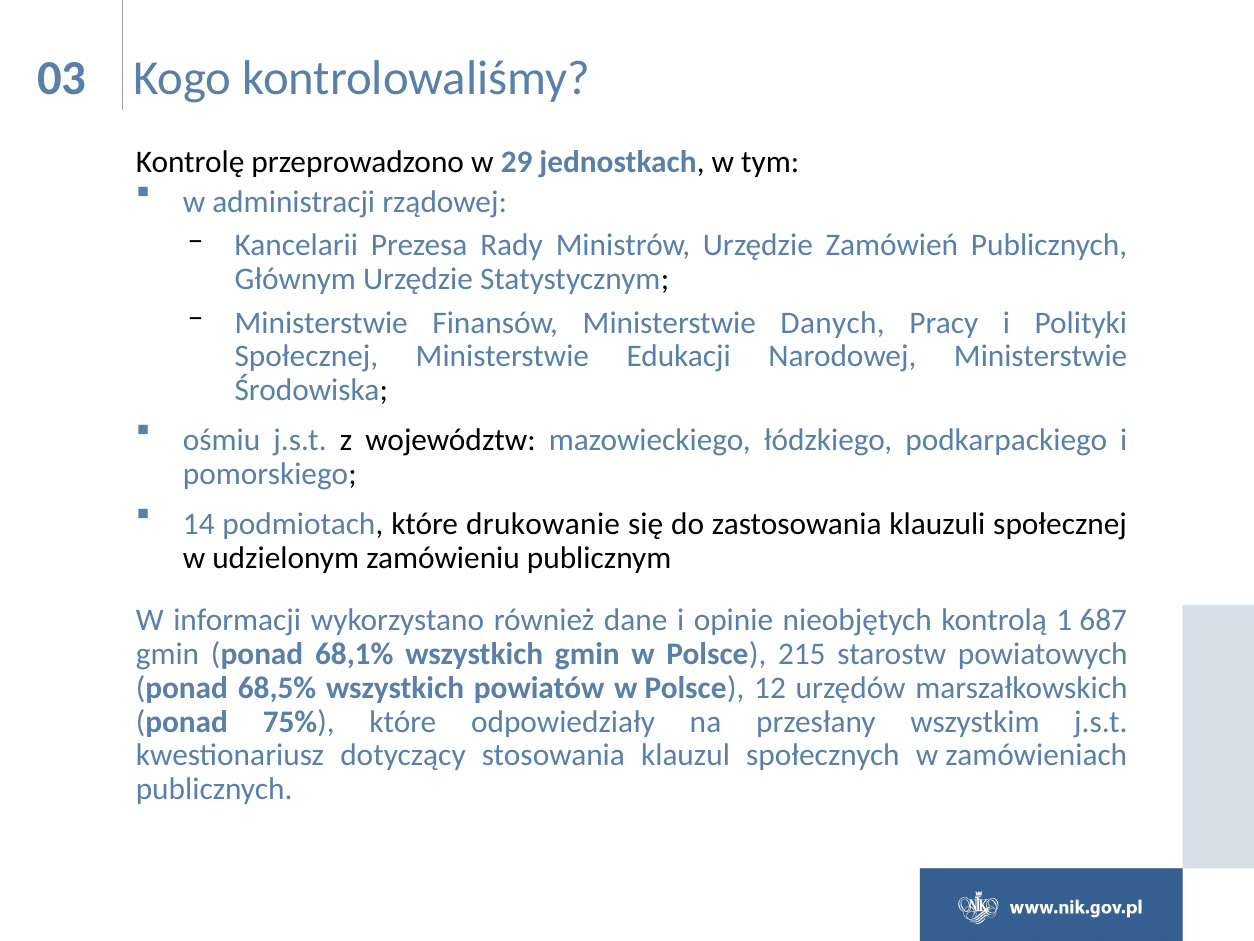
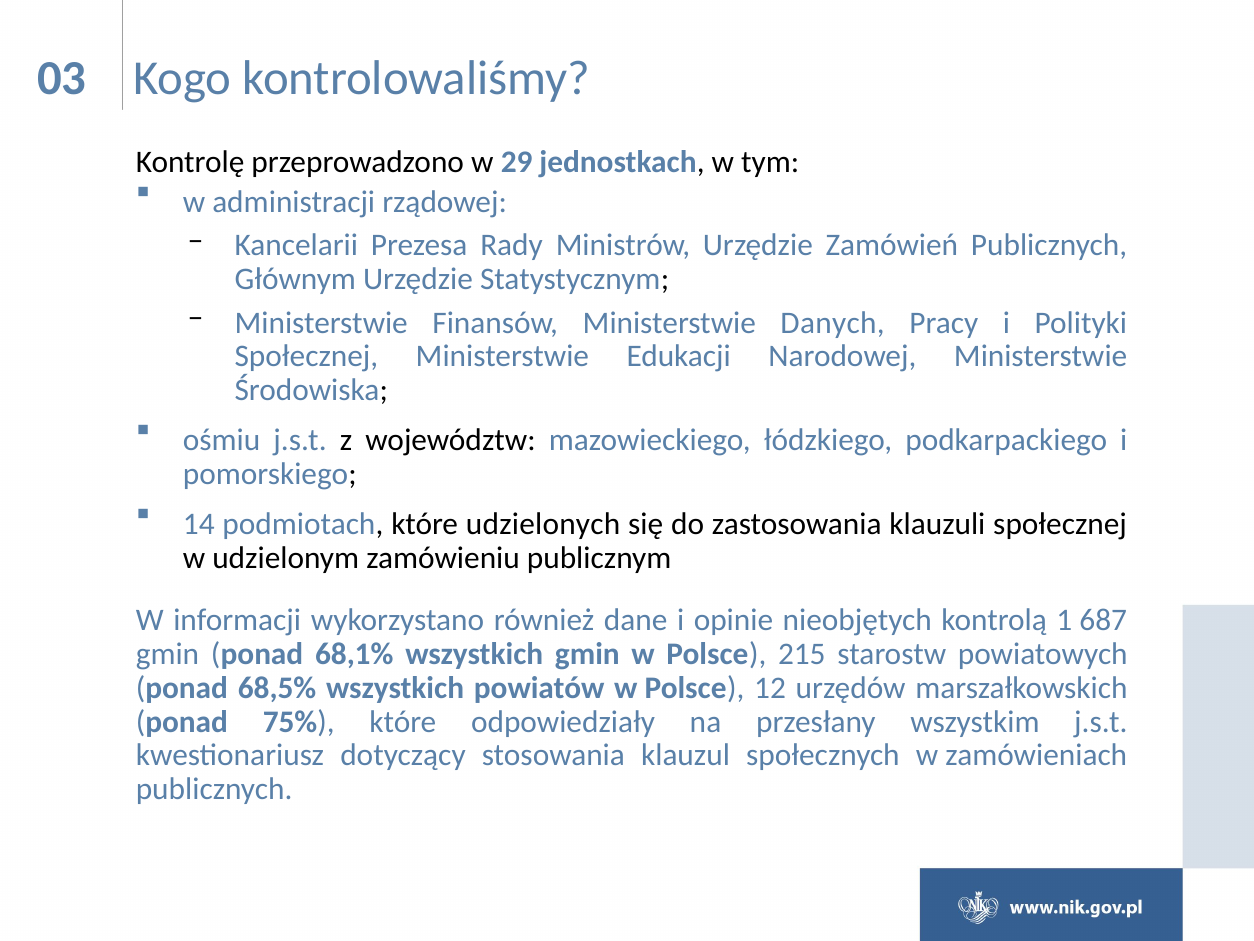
drukowanie: drukowanie -> udzielonych
